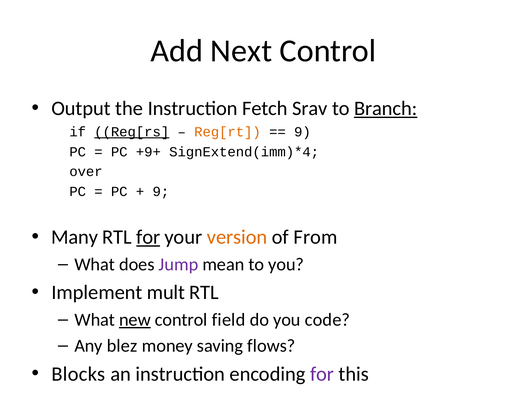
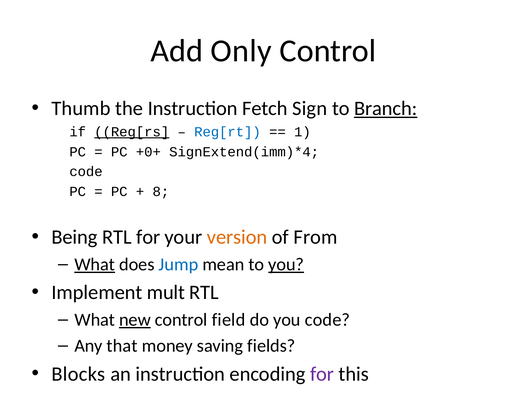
Next: Next -> Only
Output: Output -> Thumb
Srav: Srav -> Sign
Reg[rt colour: orange -> blue
9 at (302, 132): 9 -> 1
+9+: +9+ -> +0+
over at (86, 172): over -> code
9 at (161, 192): 9 -> 8
Many: Many -> Being
for at (148, 237) underline: present -> none
What at (95, 265) underline: none -> present
Jump colour: purple -> blue
you at (286, 265) underline: none -> present
blez: blez -> that
flows: flows -> fields
